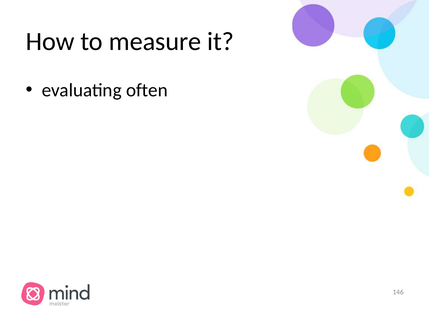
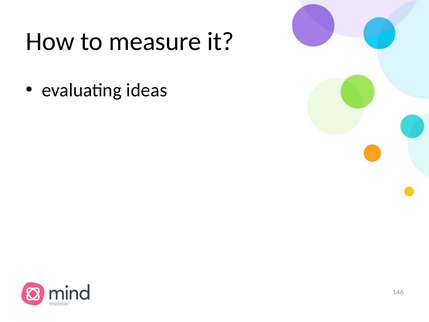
often: often -> ideas
